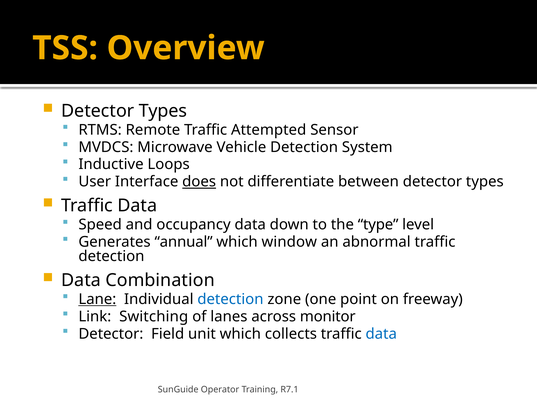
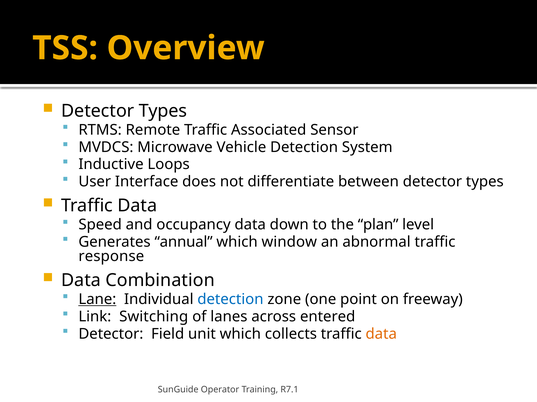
Attempted: Attempted -> Associated
does underline: present -> none
type: type -> plan
detection at (111, 257): detection -> response
monitor: monitor -> entered
data at (381, 334) colour: blue -> orange
